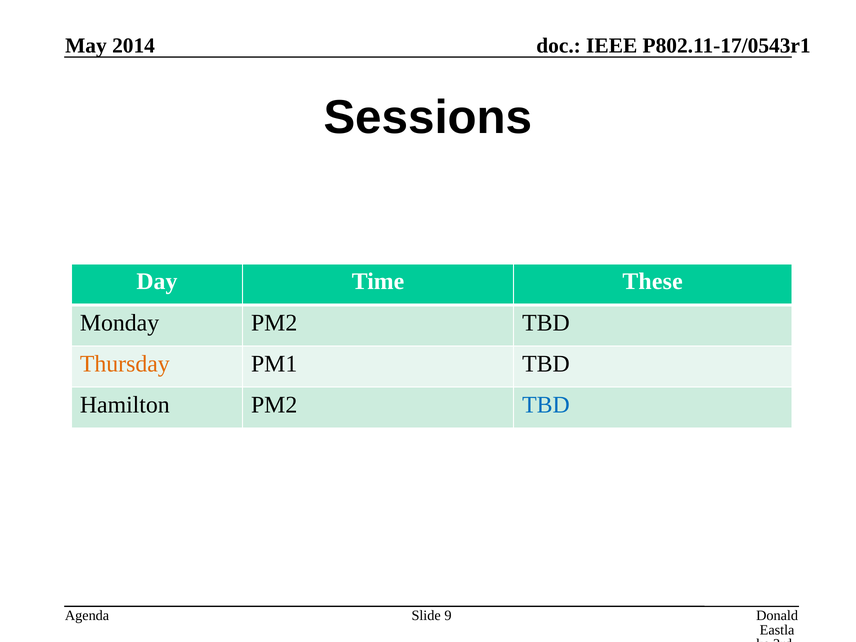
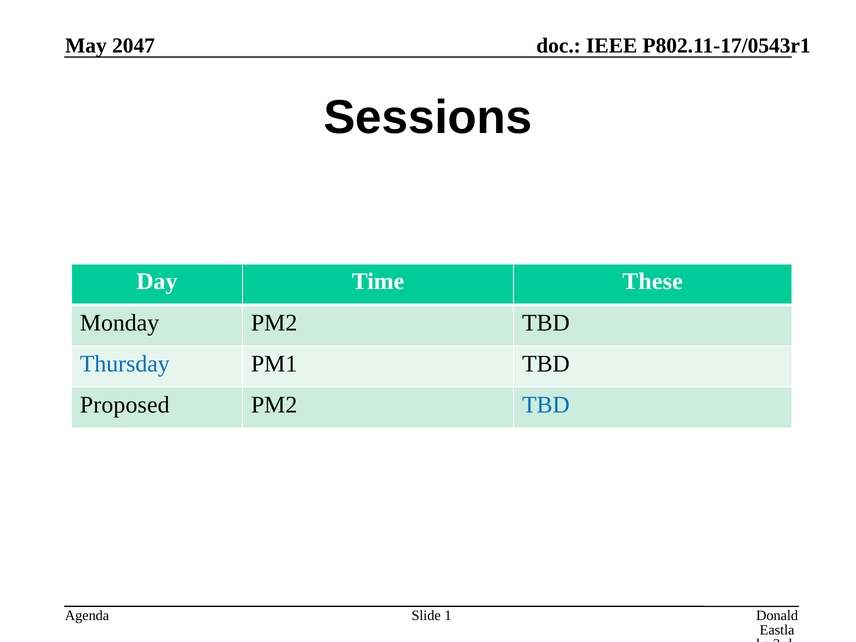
2014: 2014 -> 2047
Thursday colour: orange -> blue
Hamilton: Hamilton -> Proposed
9: 9 -> 1
